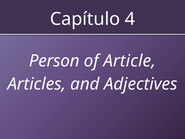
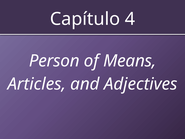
Article: Article -> Means
